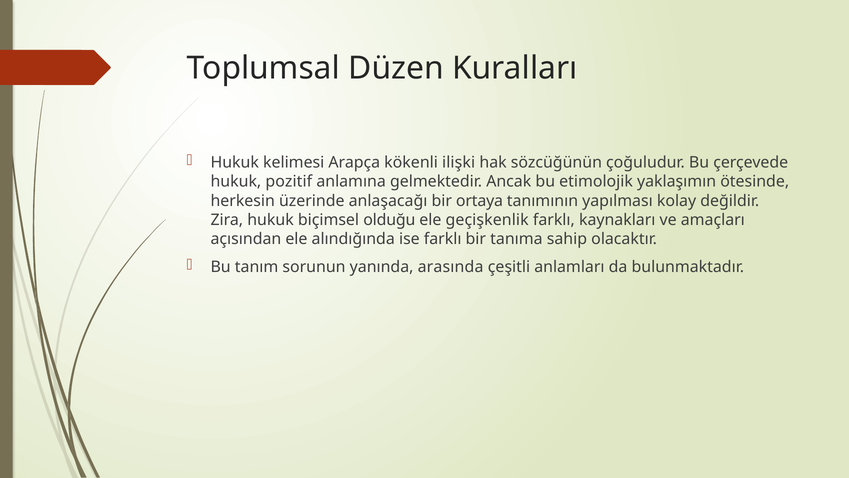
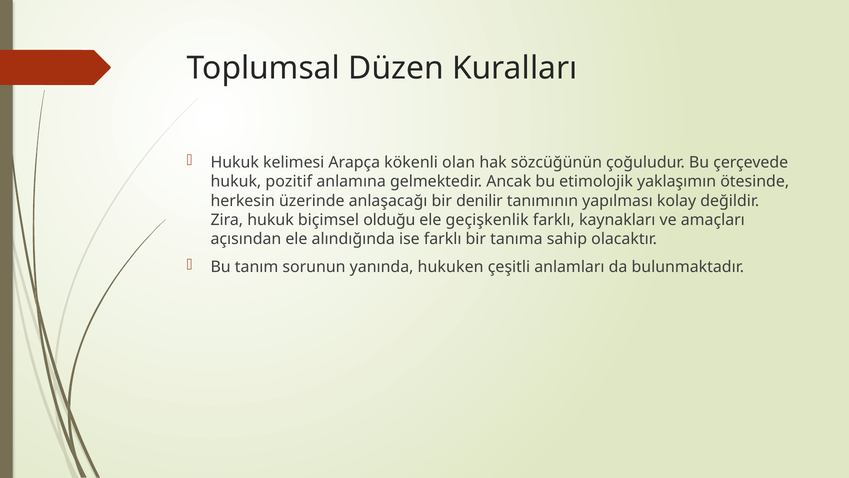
ilişki: ilişki -> olan
ortaya: ortaya -> denilir
arasında: arasında -> hukuken
